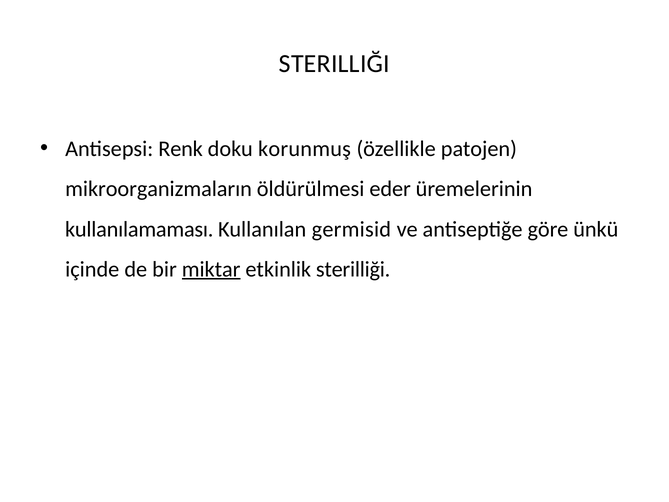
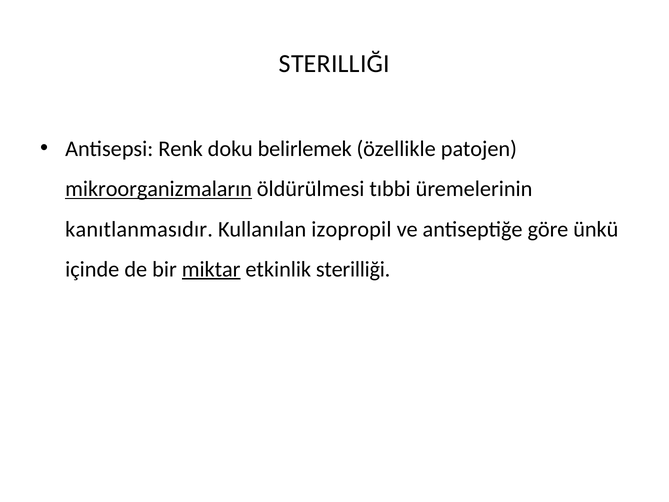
korunmuş: korunmuş -> belirlemek
mikroorganizmaların underline: none -> present
eder: eder -> tıbbi
kullanılamaması: kullanılamaması -> kanıtlanmasıdır
germisid: germisid -> izopropil
